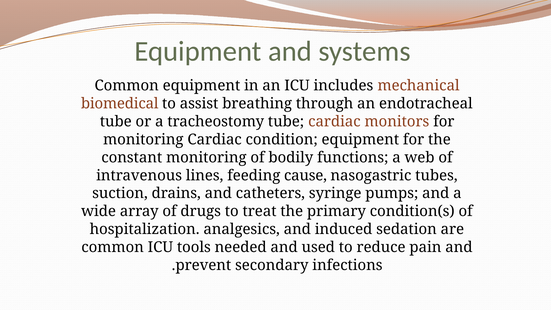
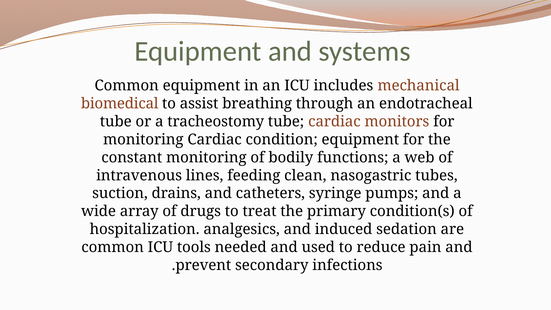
cause: cause -> clean
